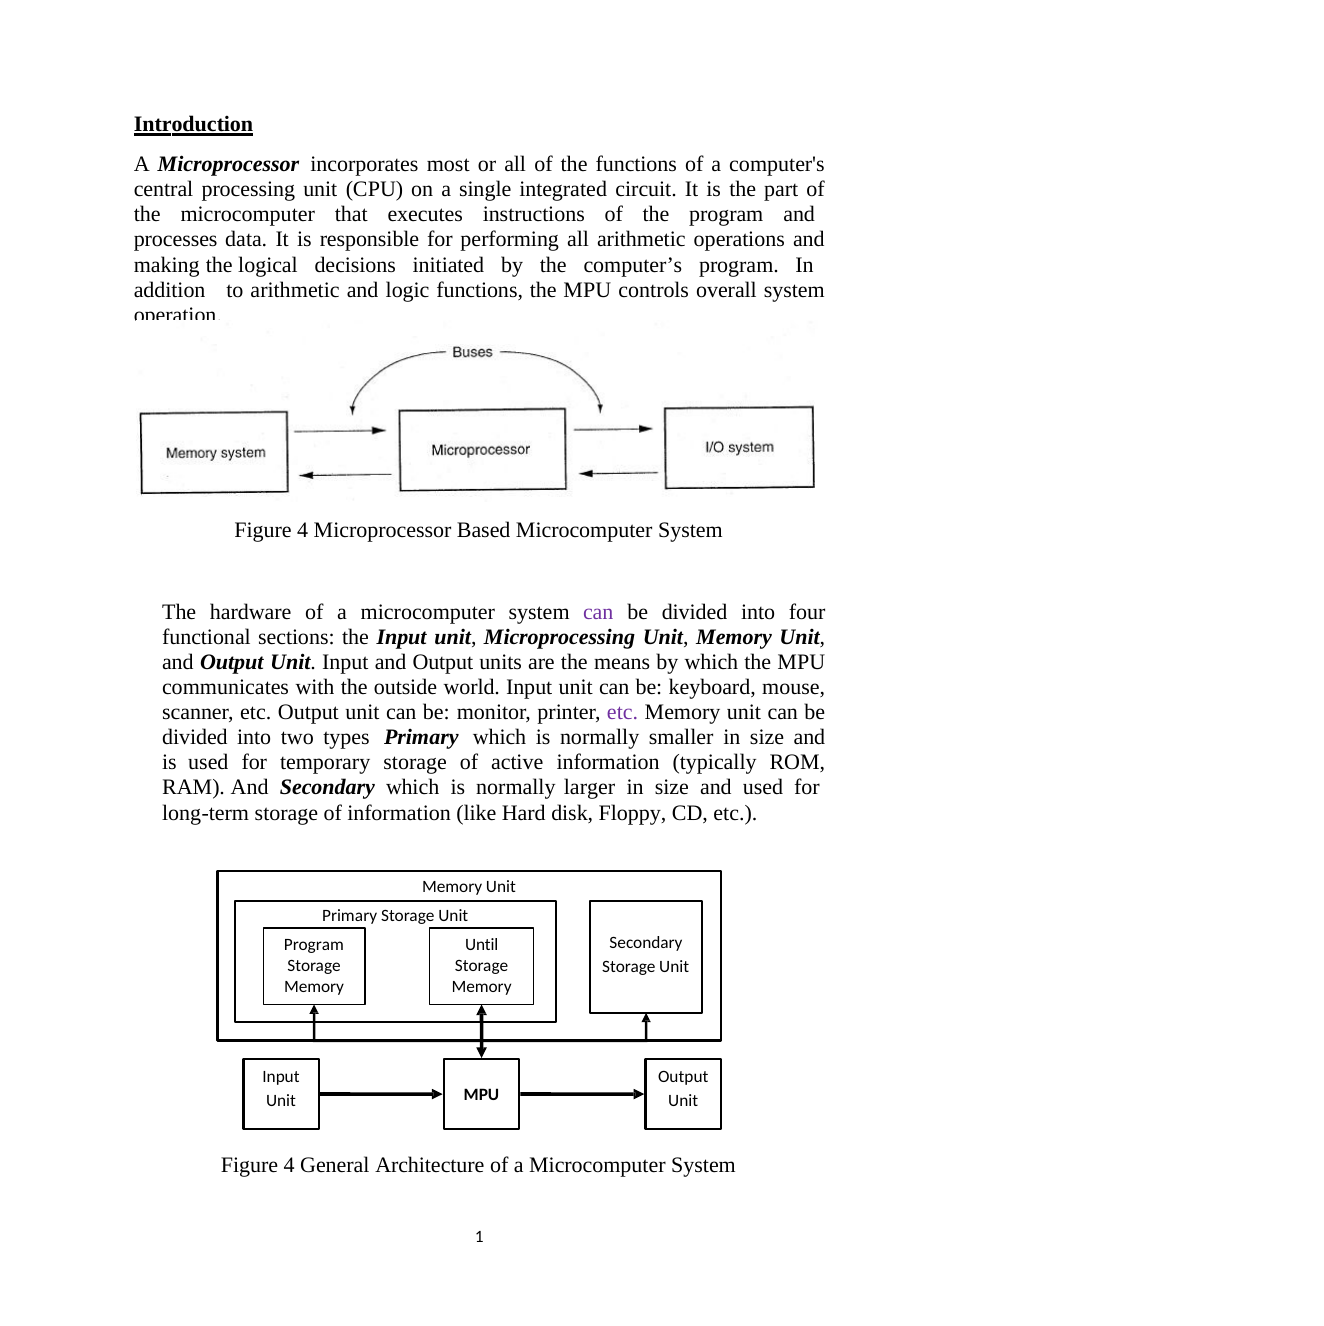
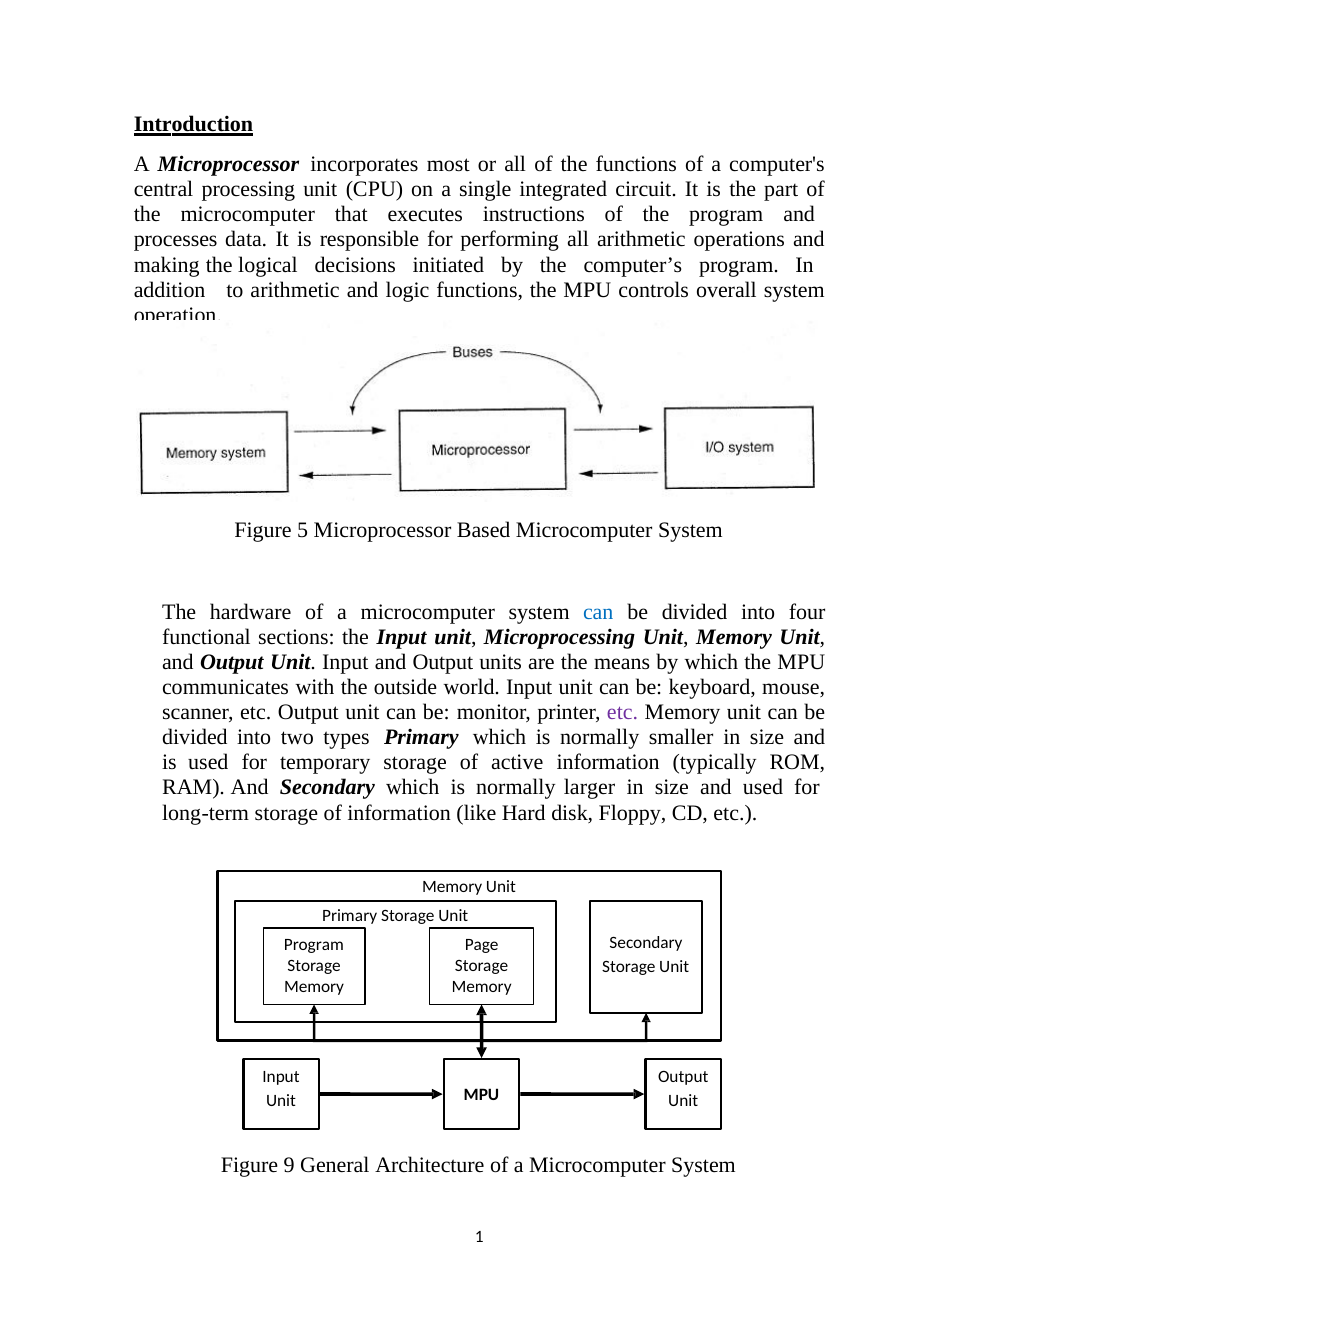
4 at (303, 530): 4 -> 5
can at (598, 612) colour: purple -> blue
Until: Until -> Page
4 at (289, 1164): 4 -> 9
